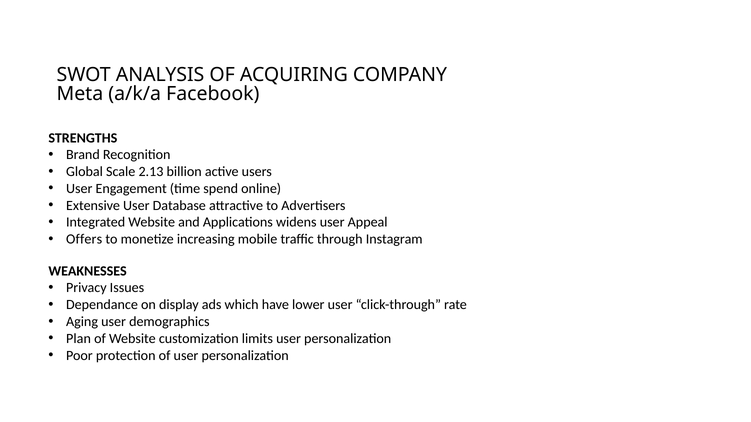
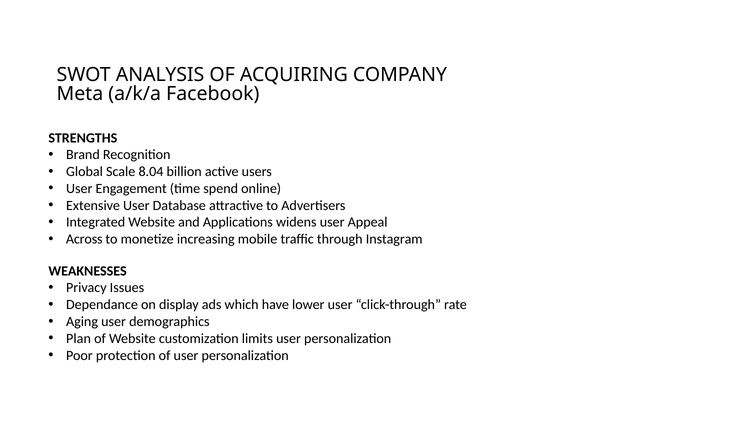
2.13: 2.13 -> 8.04
Offers: Offers -> Across
